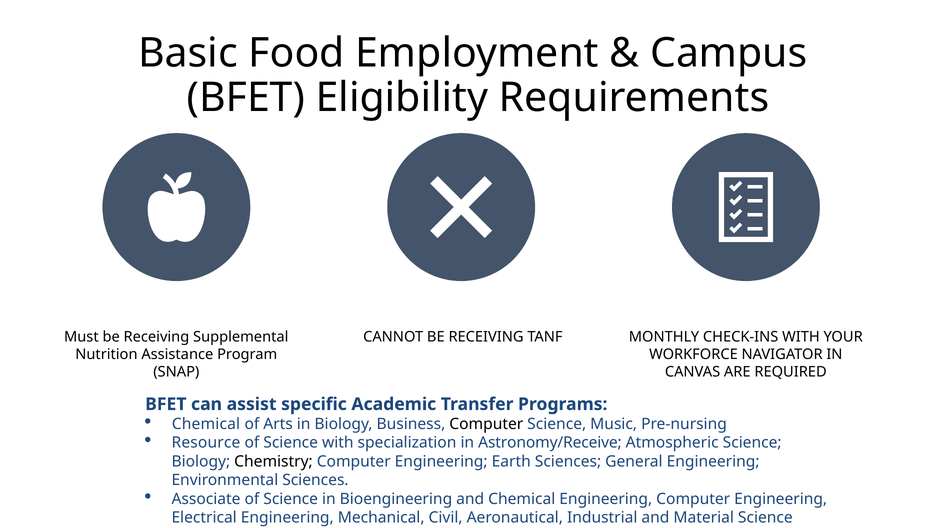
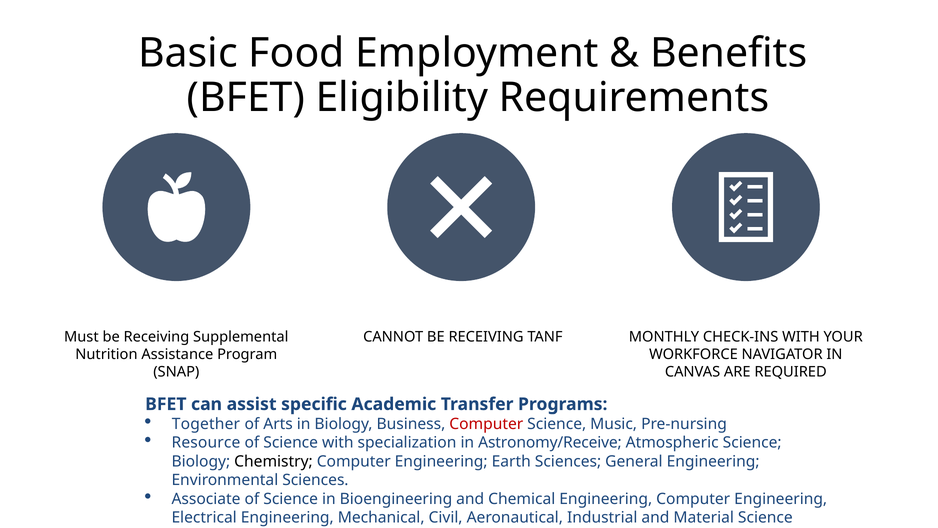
Campus: Campus -> Benefits
Chemical at (206, 424): Chemical -> Together
Computer at (486, 424) colour: black -> red
